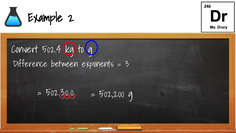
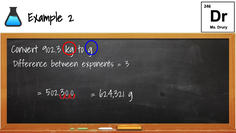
502.4: 502.4 -> 902.3
502,200: 502,200 -> 624,321
